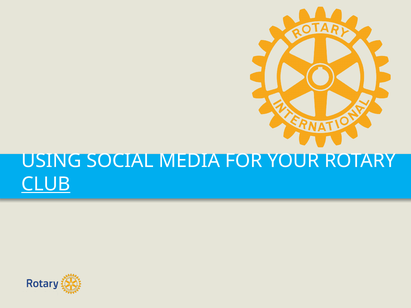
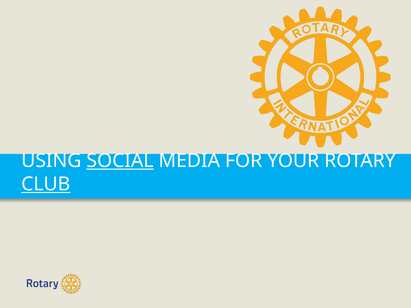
SOCIAL underline: none -> present
